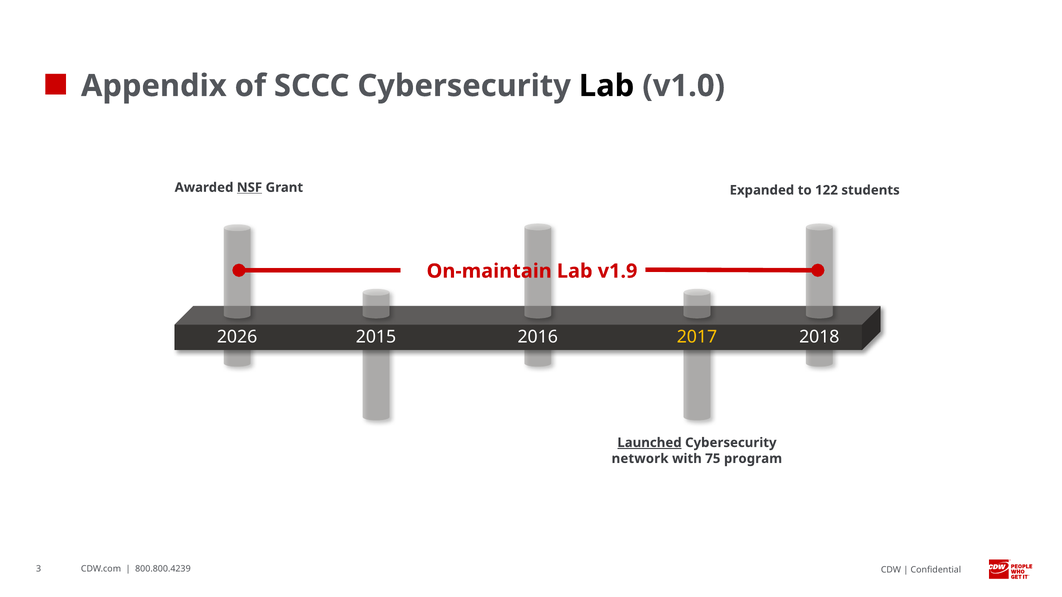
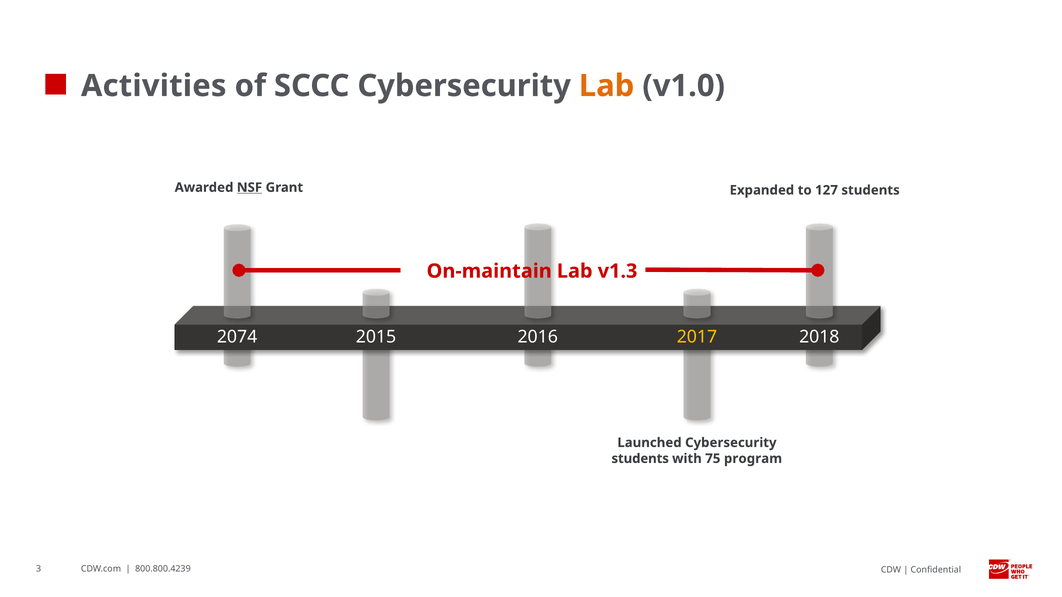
Appendix: Appendix -> Activities
Lab at (607, 86) colour: black -> orange
122: 122 -> 127
v1.9: v1.9 -> v1.3
2026: 2026 -> 2074
Launched underline: present -> none
network at (640, 459): network -> students
